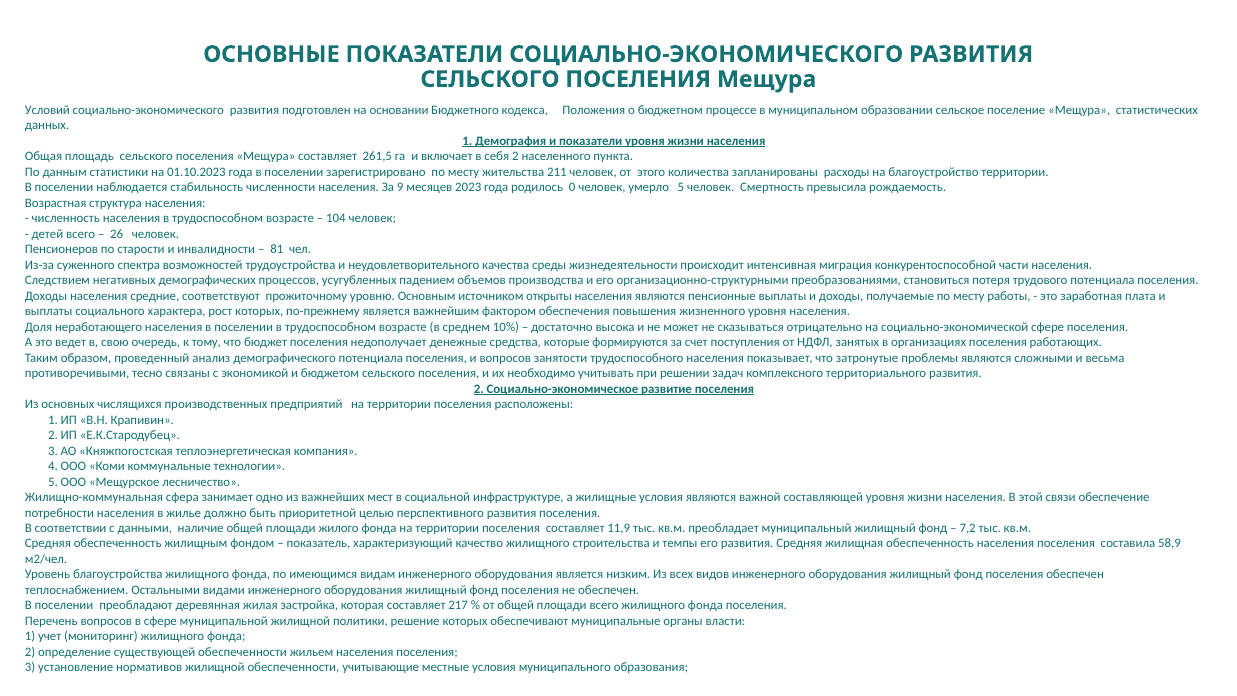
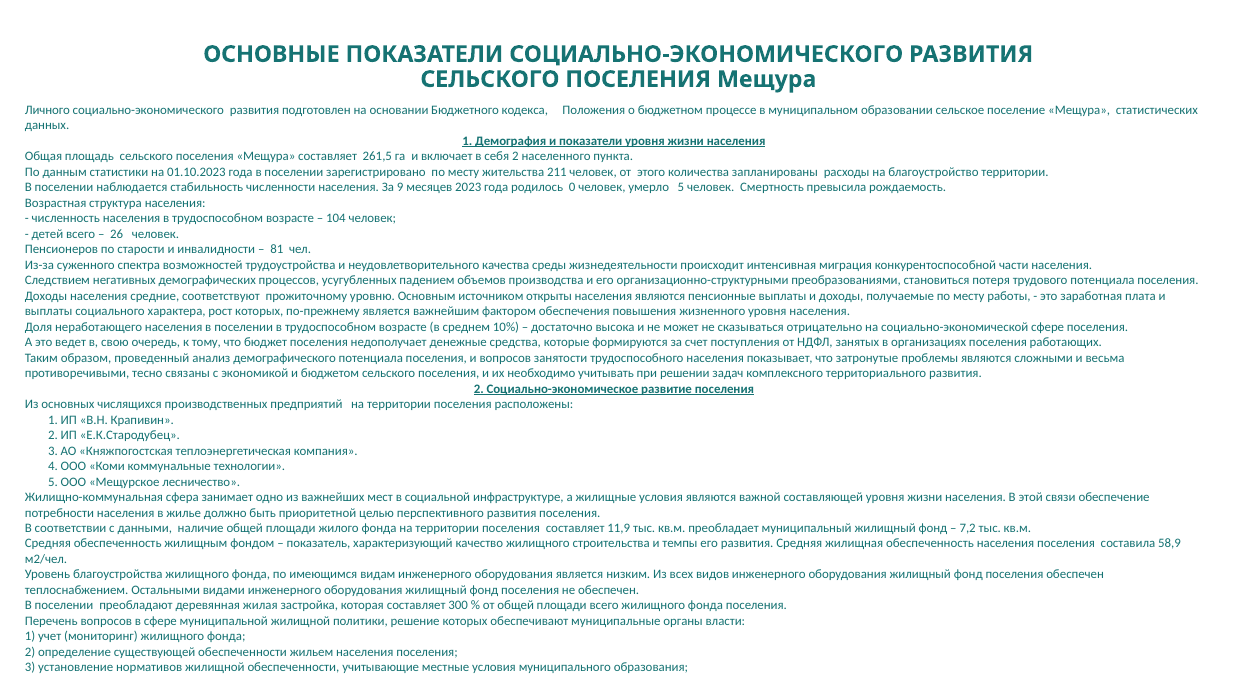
Условий: Условий -> Личного
217: 217 -> 300
